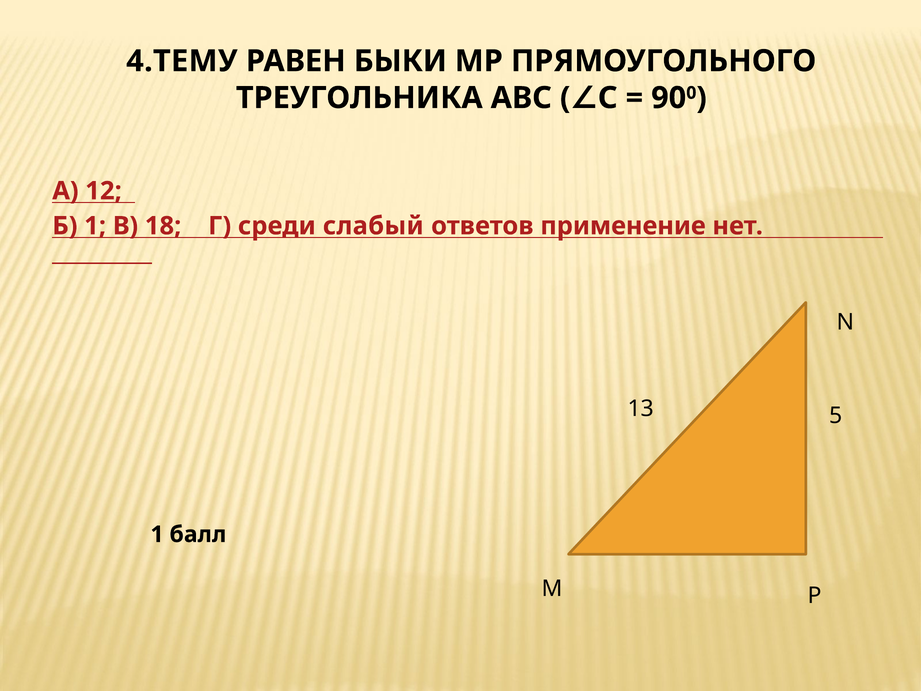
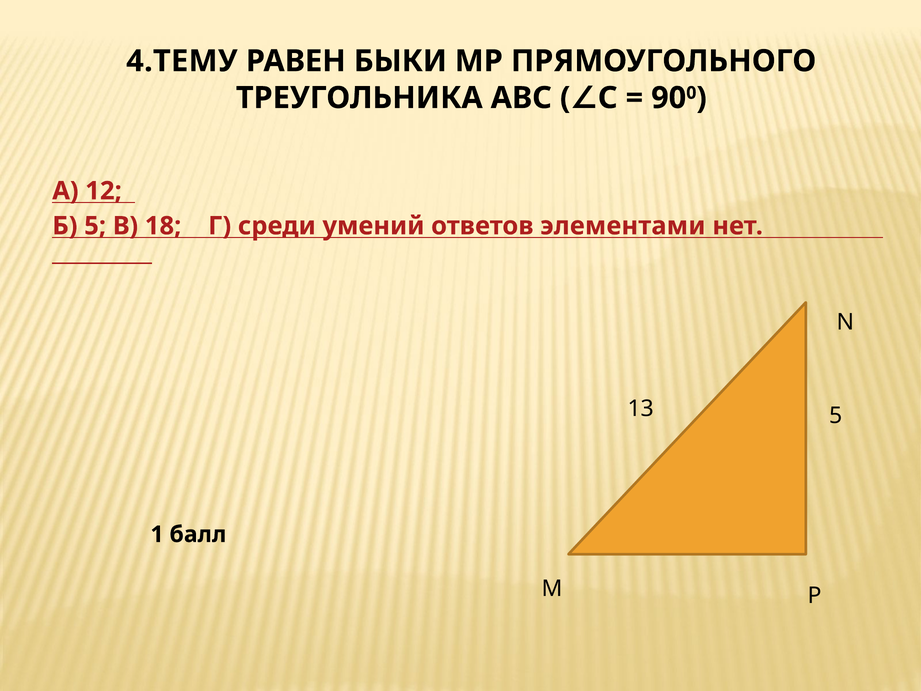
Б 1: 1 -> 5
слабый: слабый -> умений
применение: применение -> элементами
